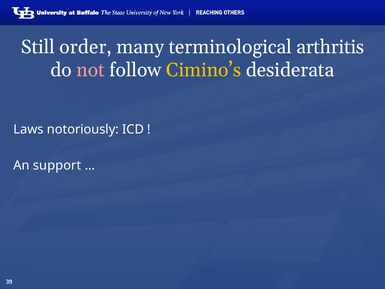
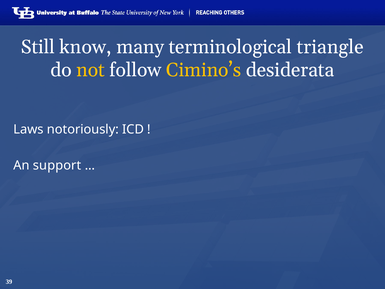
order: order -> know
arthritis: arthritis -> triangle
not colour: pink -> yellow
